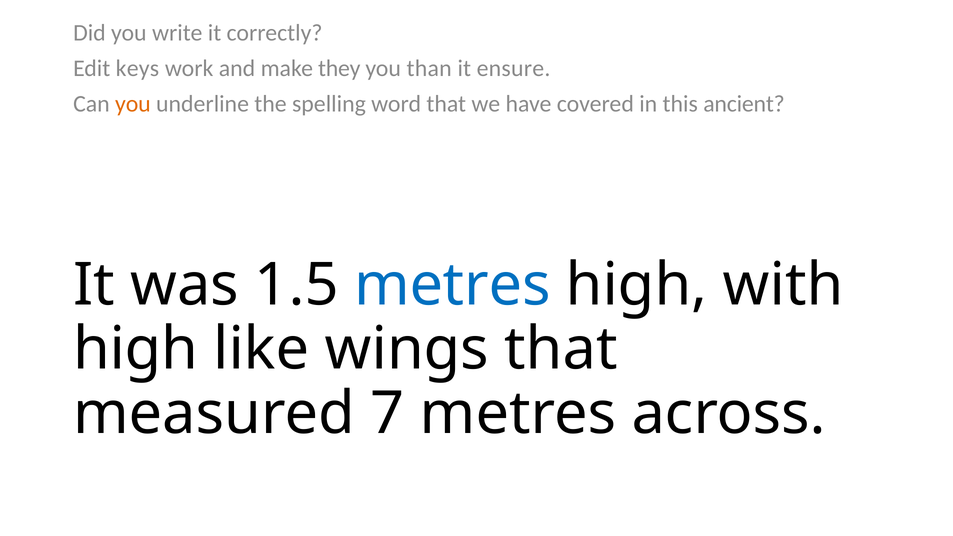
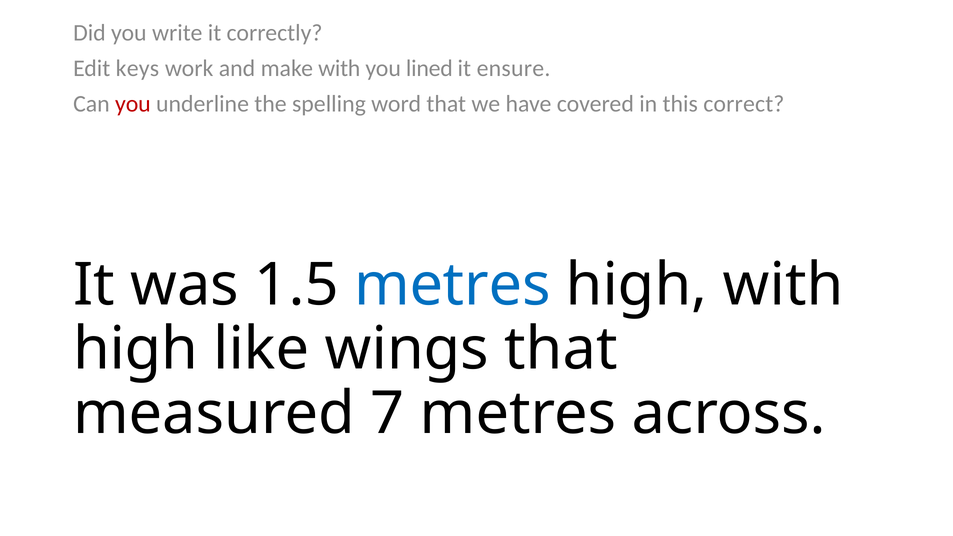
make they: they -> with
than: than -> lined
you at (133, 104) colour: orange -> red
ancient: ancient -> correct
